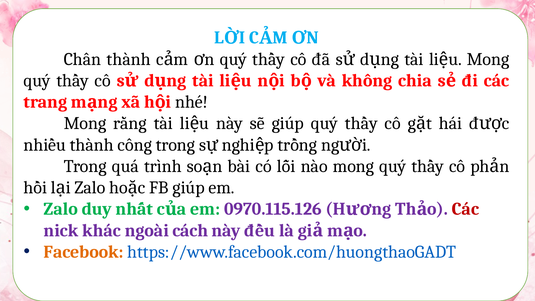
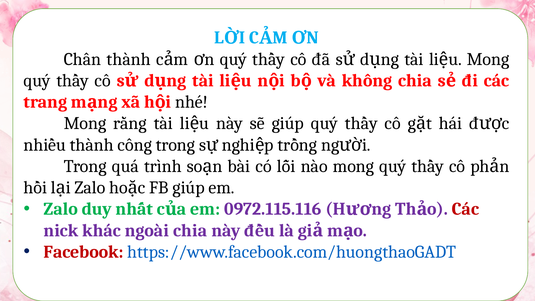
0970.115.126: 0970.115.126 -> 0972.115.116
ngoài cách: cách -> chia
Facebook colour: orange -> red
